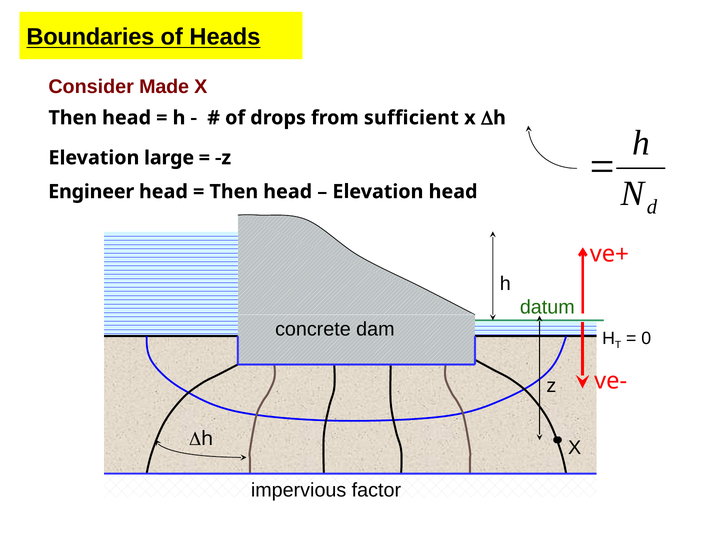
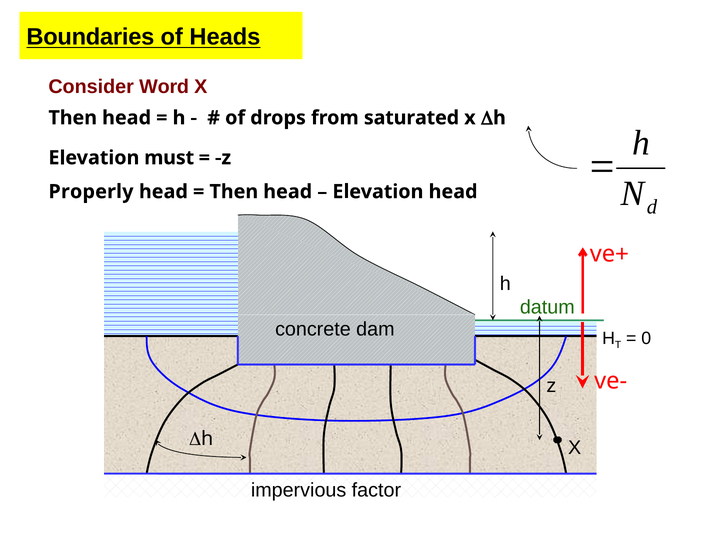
Made: Made -> Word
sufficient: sufficient -> saturated
large: large -> must
Engineer: Engineer -> Properly
